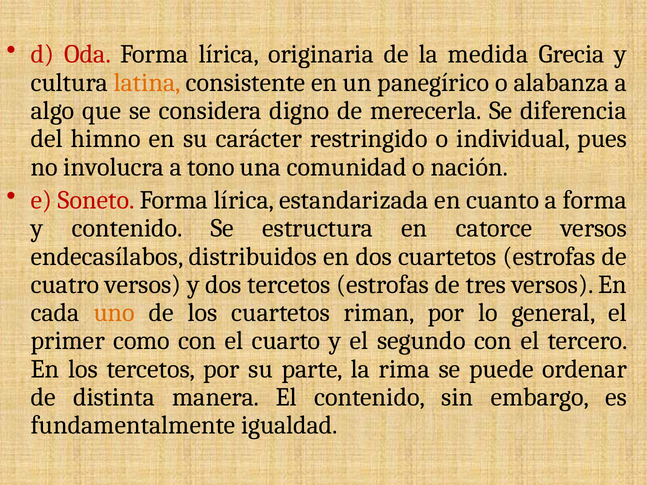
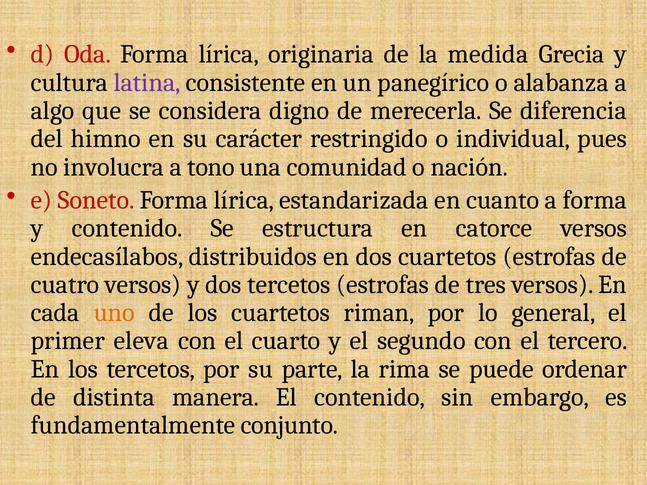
latina colour: orange -> purple
como: como -> eleva
igualdad: igualdad -> conjunto
